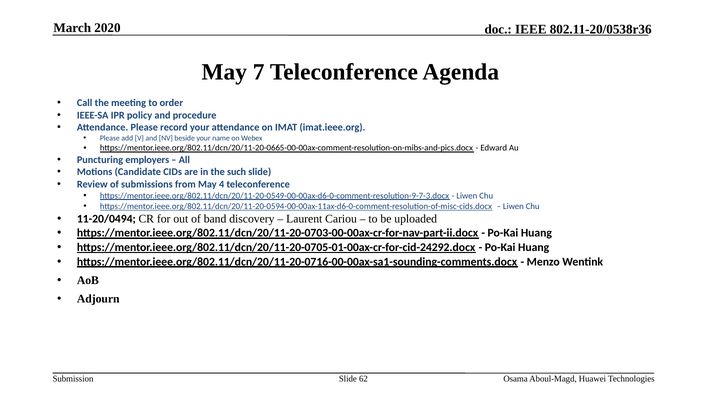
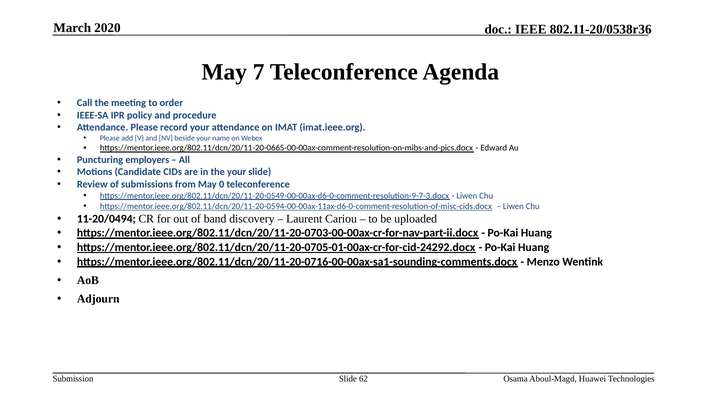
the such: such -> your
4: 4 -> 0
